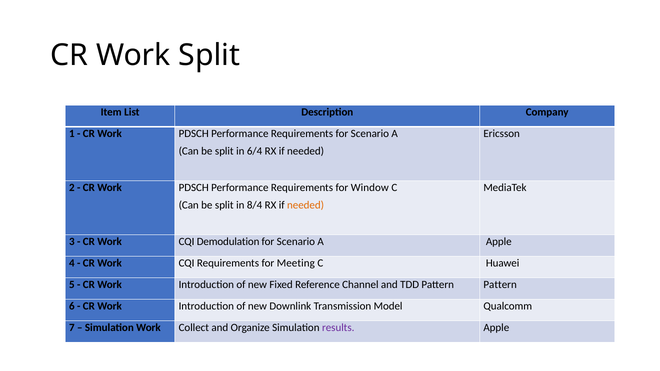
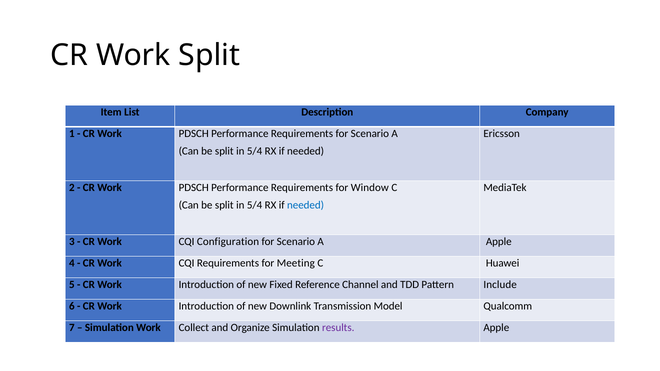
6/4 at (255, 151): 6/4 -> 5/4
8/4 at (255, 205): 8/4 -> 5/4
needed at (306, 205) colour: orange -> blue
Demodulation: Demodulation -> Configuration
Pattern Pattern: Pattern -> Include
